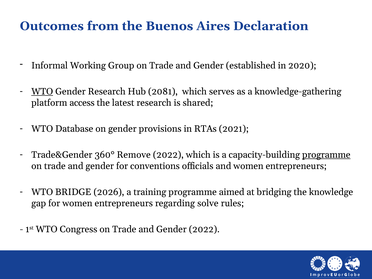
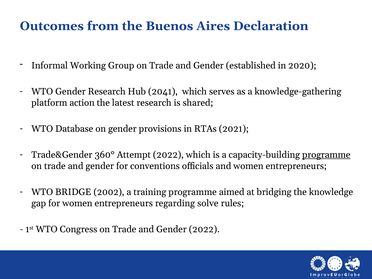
WTO at (42, 92) underline: present -> none
2081: 2081 -> 2041
access: access -> action
Remove: Remove -> Attempt
2026: 2026 -> 2002
